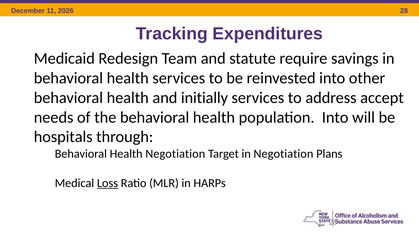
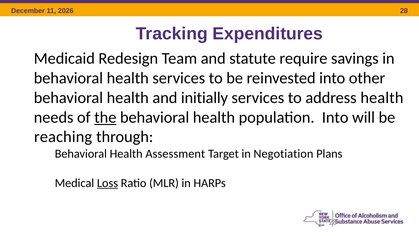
address accept: accept -> health
the underline: none -> present
hospitals: hospitals -> reaching
Health Negotiation: Negotiation -> Assessment
